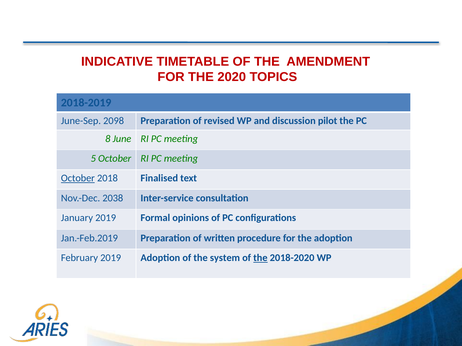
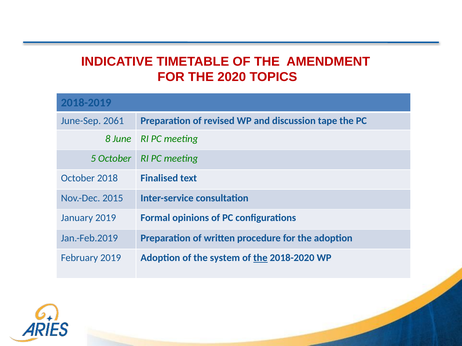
2098: 2098 -> 2061
pilot: pilot -> tape
October at (78, 179) underline: present -> none
2038: 2038 -> 2015
